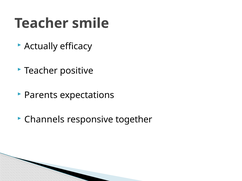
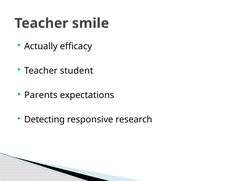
positive: positive -> student
Channels: Channels -> Detecting
together: together -> research
